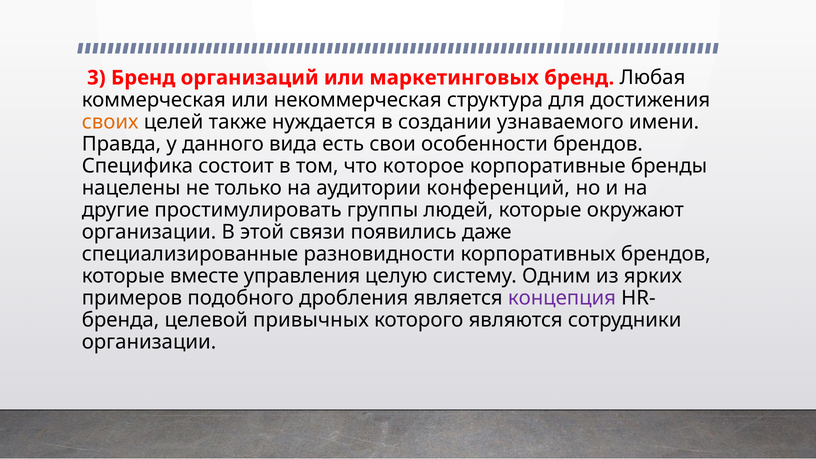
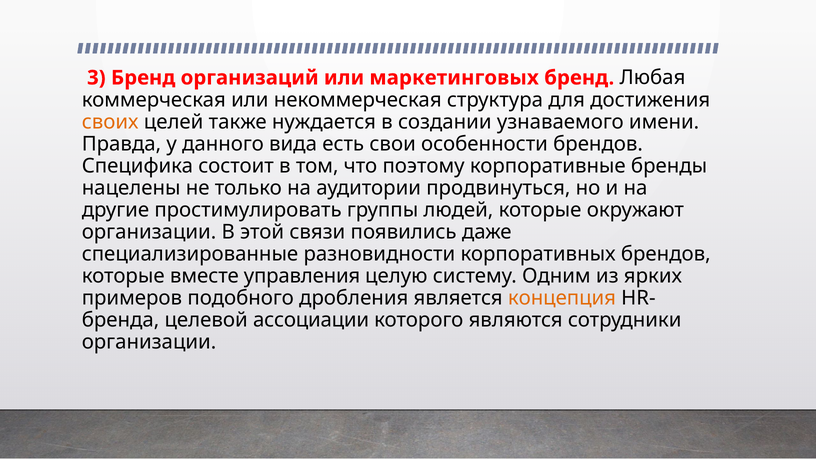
которое: которое -> поэтому
конференций: конференций -> продвинуться
концепция colour: purple -> orange
привычных: привычных -> ассоциации
